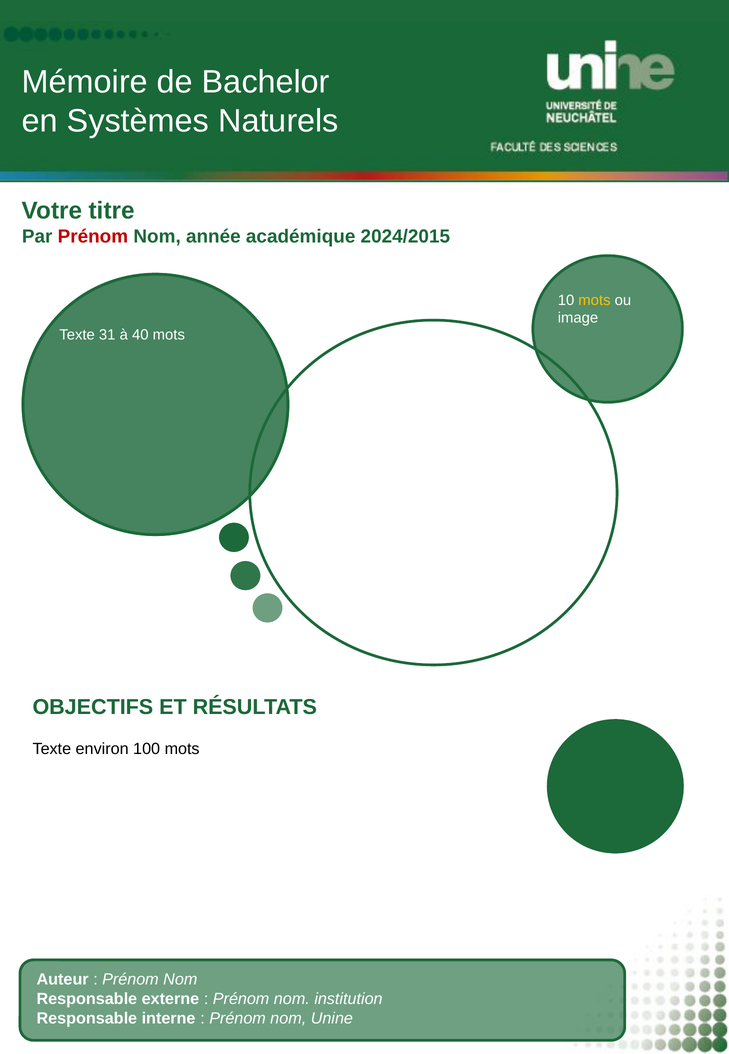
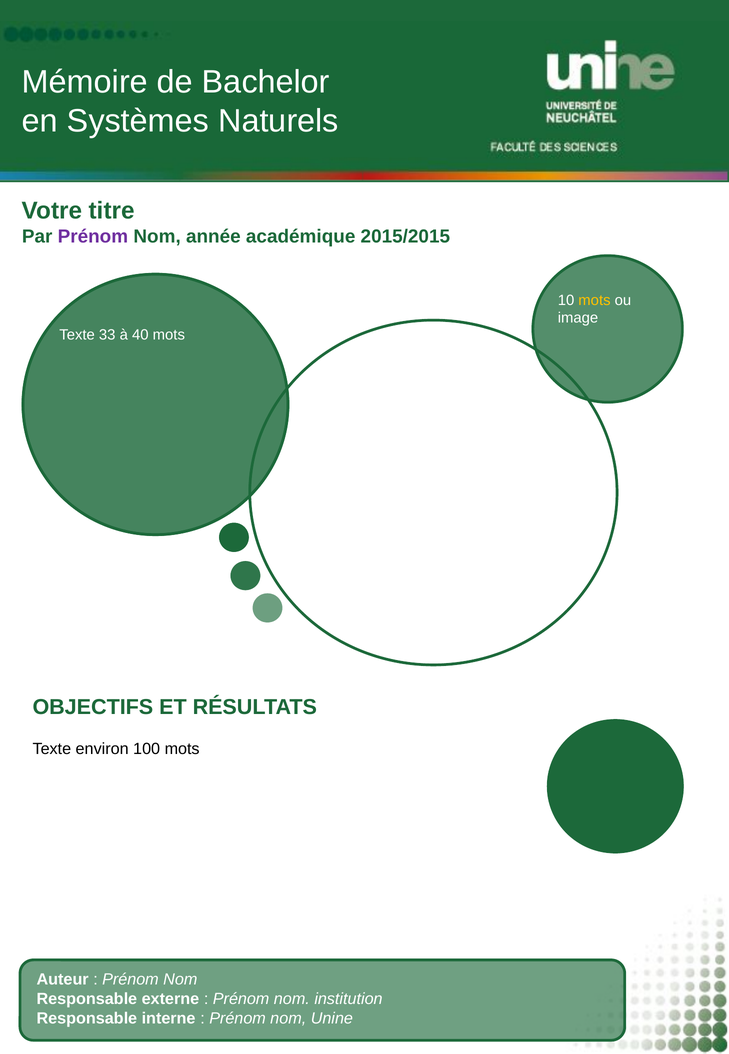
Prénom at (93, 236) colour: red -> purple
2024/2015: 2024/2015 -> 2015/2015
31: 31 -> 33
